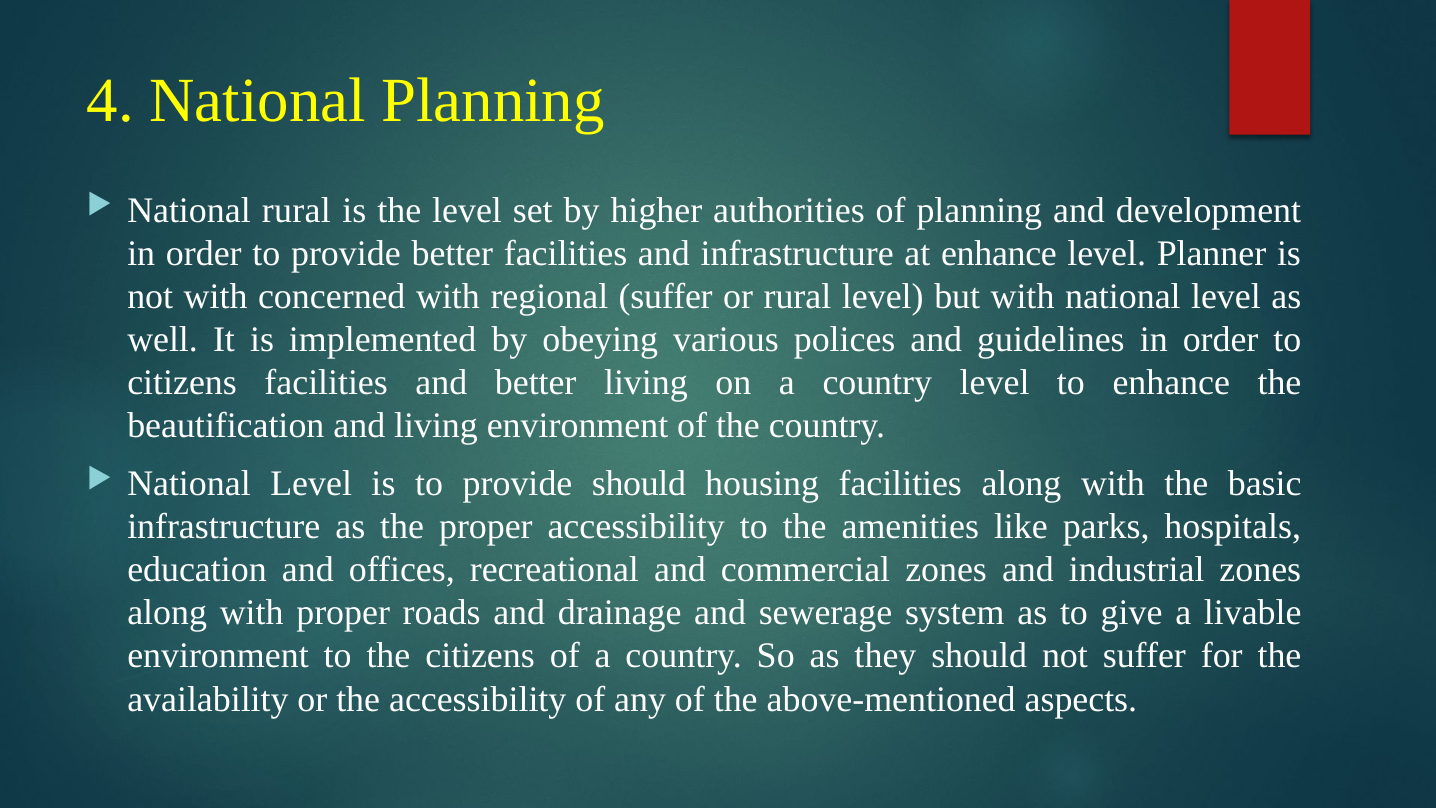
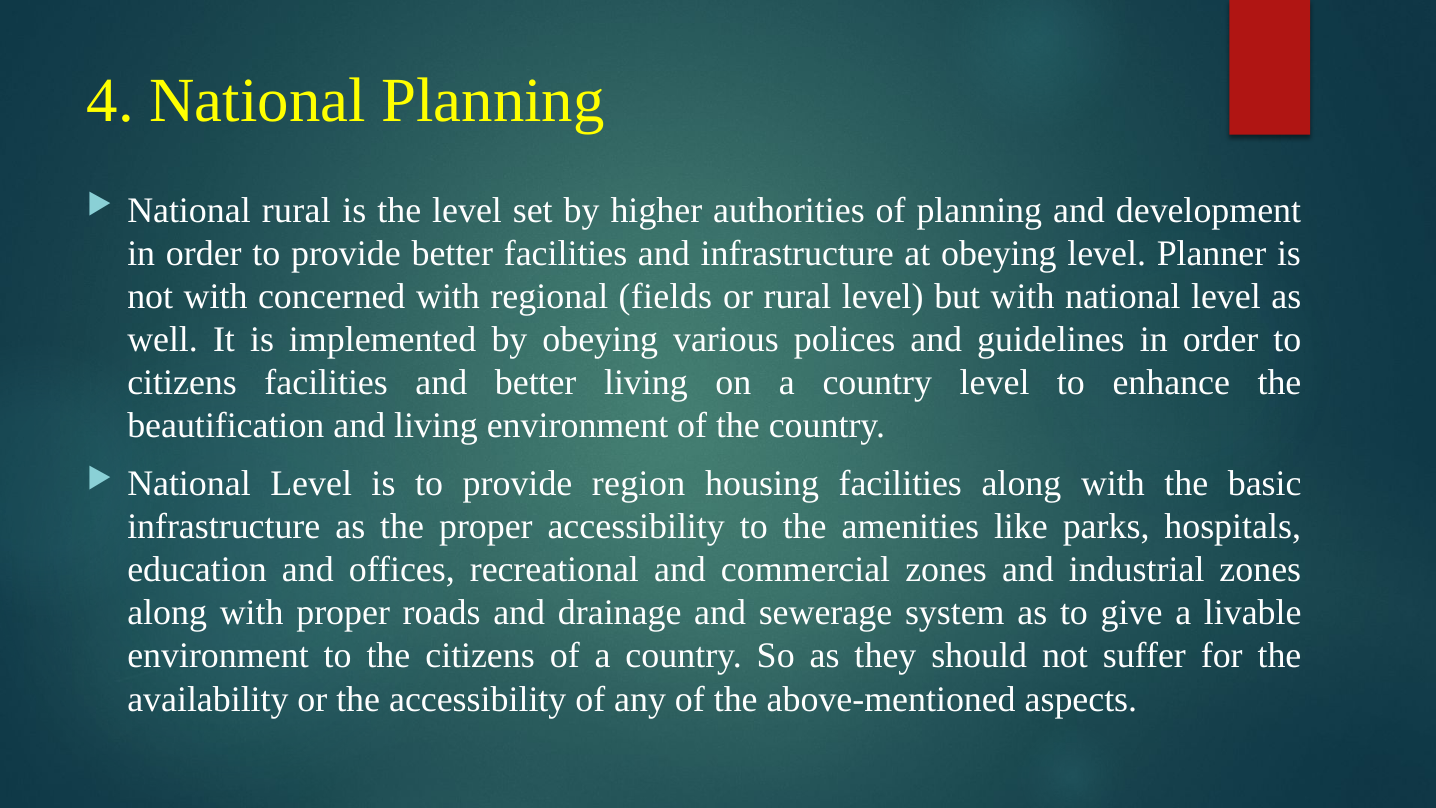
at enhance: enhance -> obeying
regional suffer: suffer -> fields
provide should: should -> region
